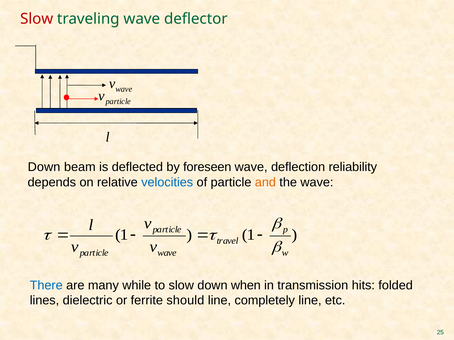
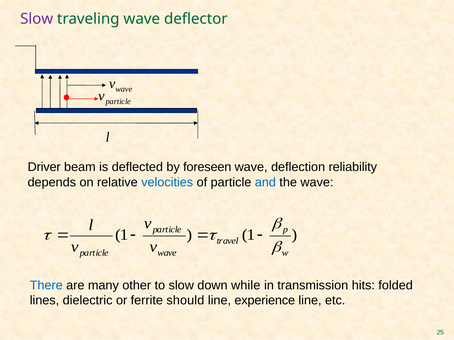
Slow at (37, 19) colour: red -> purple
Down at (44, 167): Down -> Driver
and colour: orange -> blue
while: while -> other
when: when -> while
completely: completely -> experience
